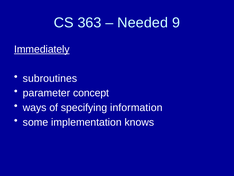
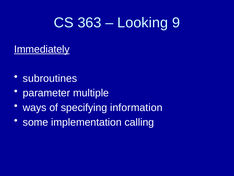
Needed: Needed -> Looking
concept: concept -> multiple
knows: knows -> calling
